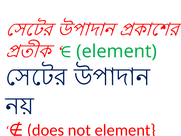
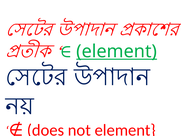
element at (117, 51) underline: none -> present
